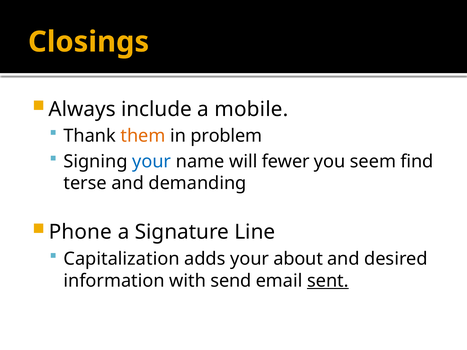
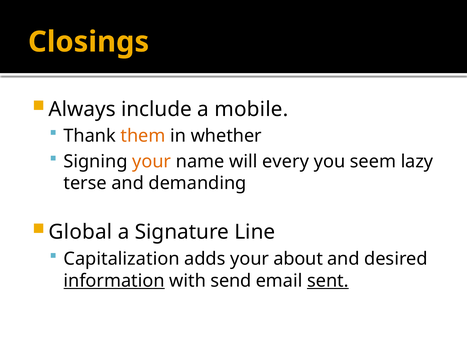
problem: problem -> whether
your at (152, 162) colour: blue -> orange
fewer: fewer -> every
find: find -> lazy
Phone: Phone -> Global
information underline: none -> present
